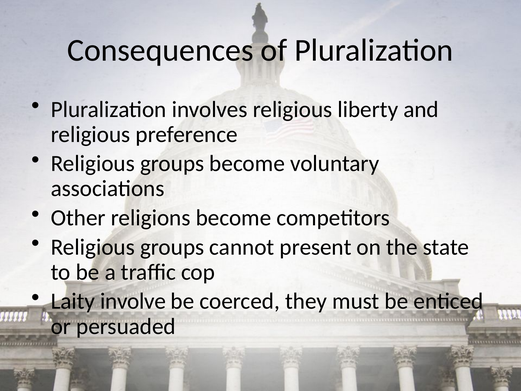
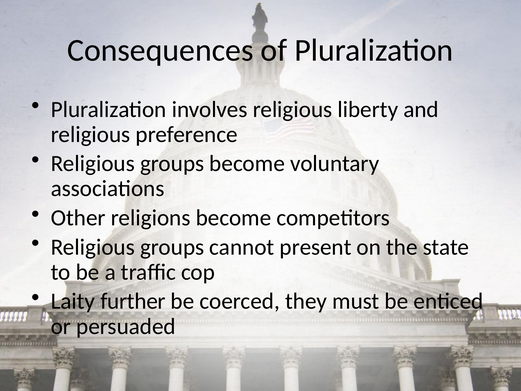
involve: involve -> further
